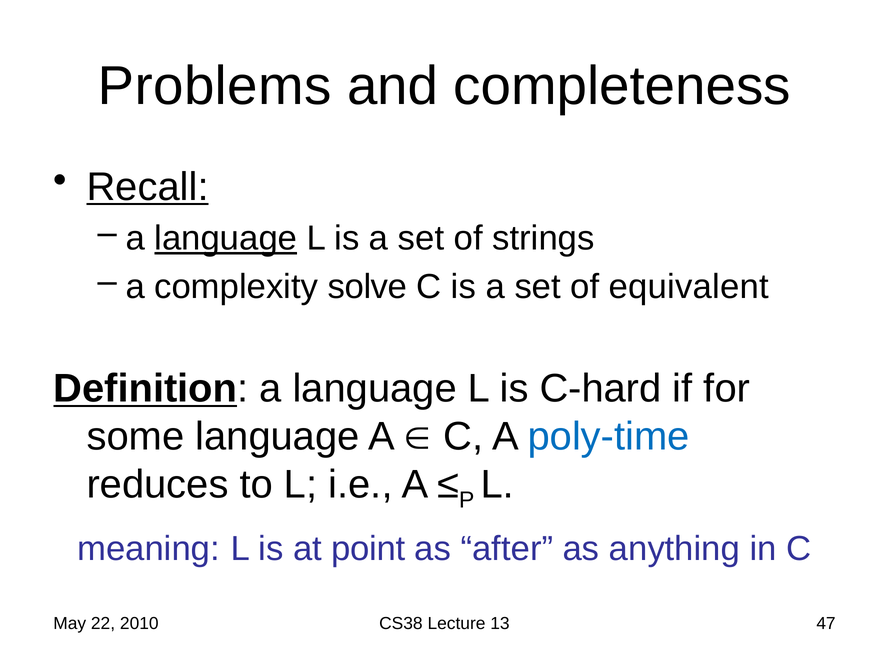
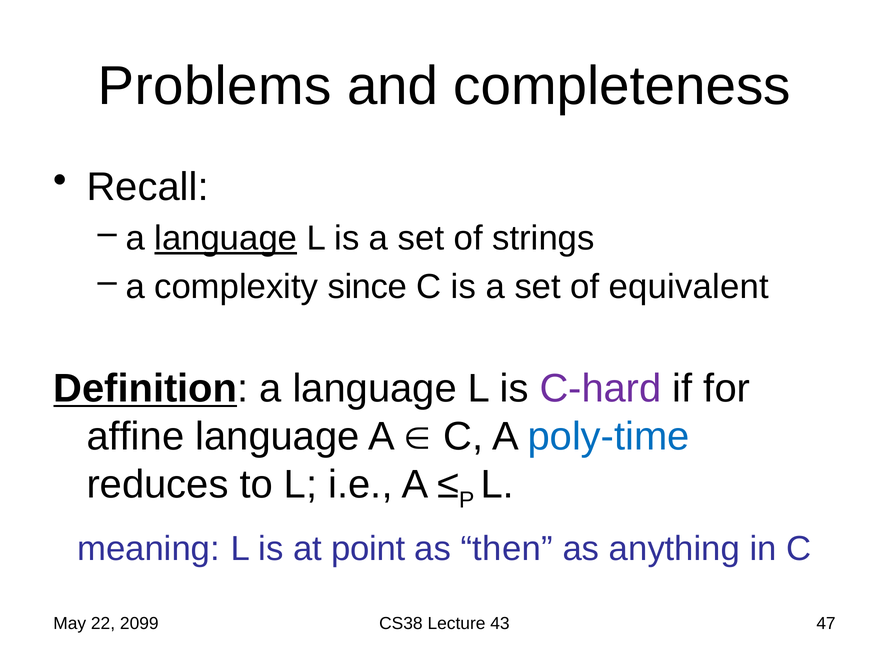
Recall underline: present -> none
solve: solve -> since
C-hard colour: black -> purple
some: some -> affine
after: after -> then
2010: 2010 -> 2099
13: 13 -> 43
